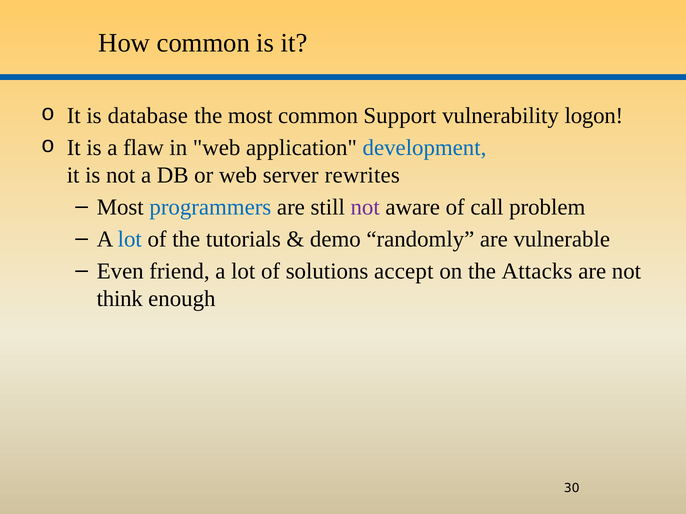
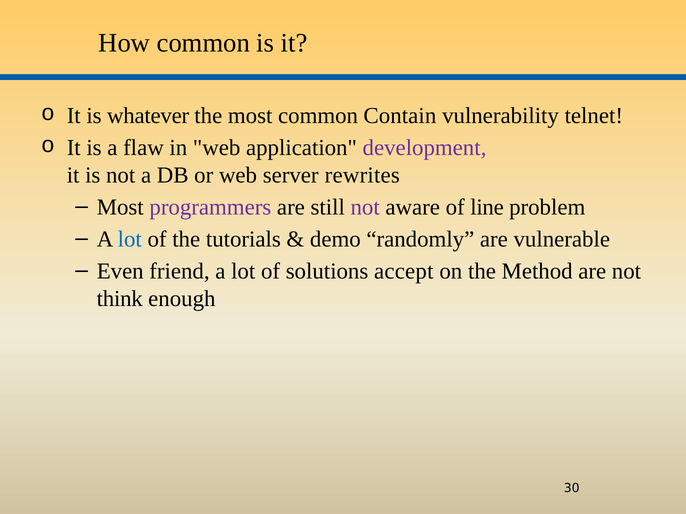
database: database -> whatever
Support: Support -> Contain
logon: logon -> telnet
development colour: blue -> purple
programmers colour: blue -> purple
call: call -> line
Attacks: Attacks -> Method
